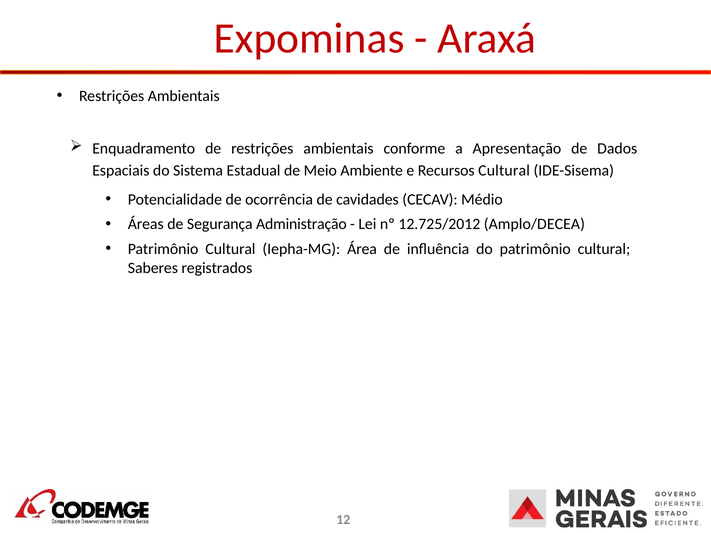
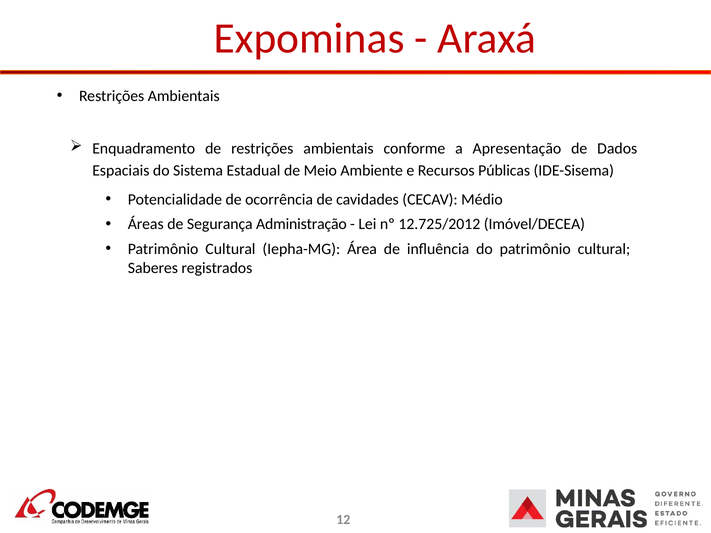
Recursos Cultural: Cultural -> Públicas
Amplo/DECEA: Amplo/DECEA -> Imóvel/DECEA
